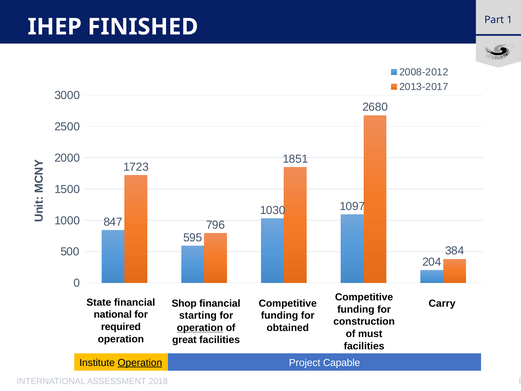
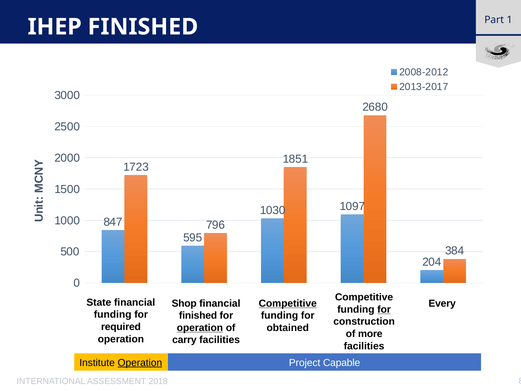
Competitive at (288, 303) underline: none -> present
Carry: Carry -> Every
for at (384, 309) underline: none -> present
national at (113, 314): national -> funding
starting at (198, 315): starting -> finished
must: must -> more
great: great -> carry
